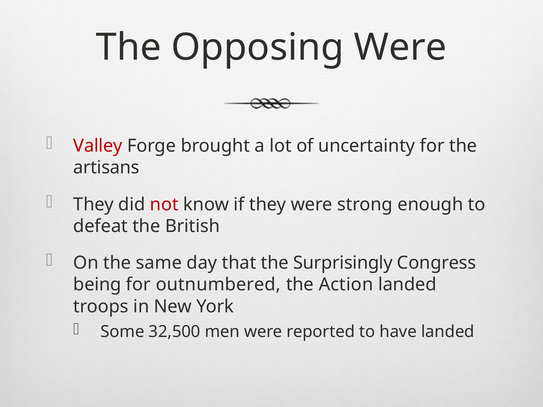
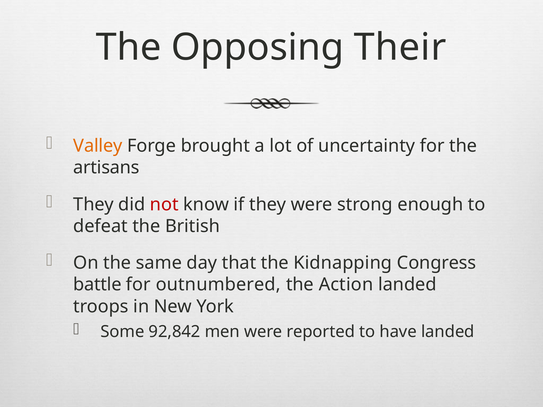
Opposing Were: Were -> Their
Valley colour: red -> orange
Surprisingly: Surprisingly -> Kidnapping
being: being -> battle
32,500: 32,500 -> 92,842
